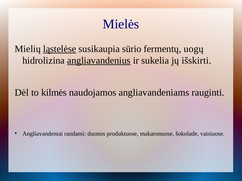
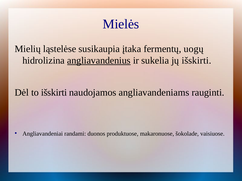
ląstelėse underline: present -> none
sūrio: sūrio -> įtaka
to kilmės: kilmės -> išskirti
